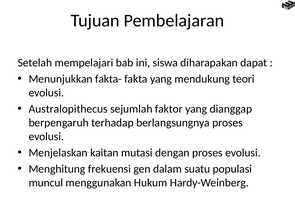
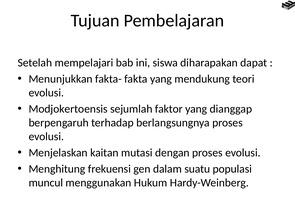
Australopithecus: Australopithecus -> Modjokertoensis
